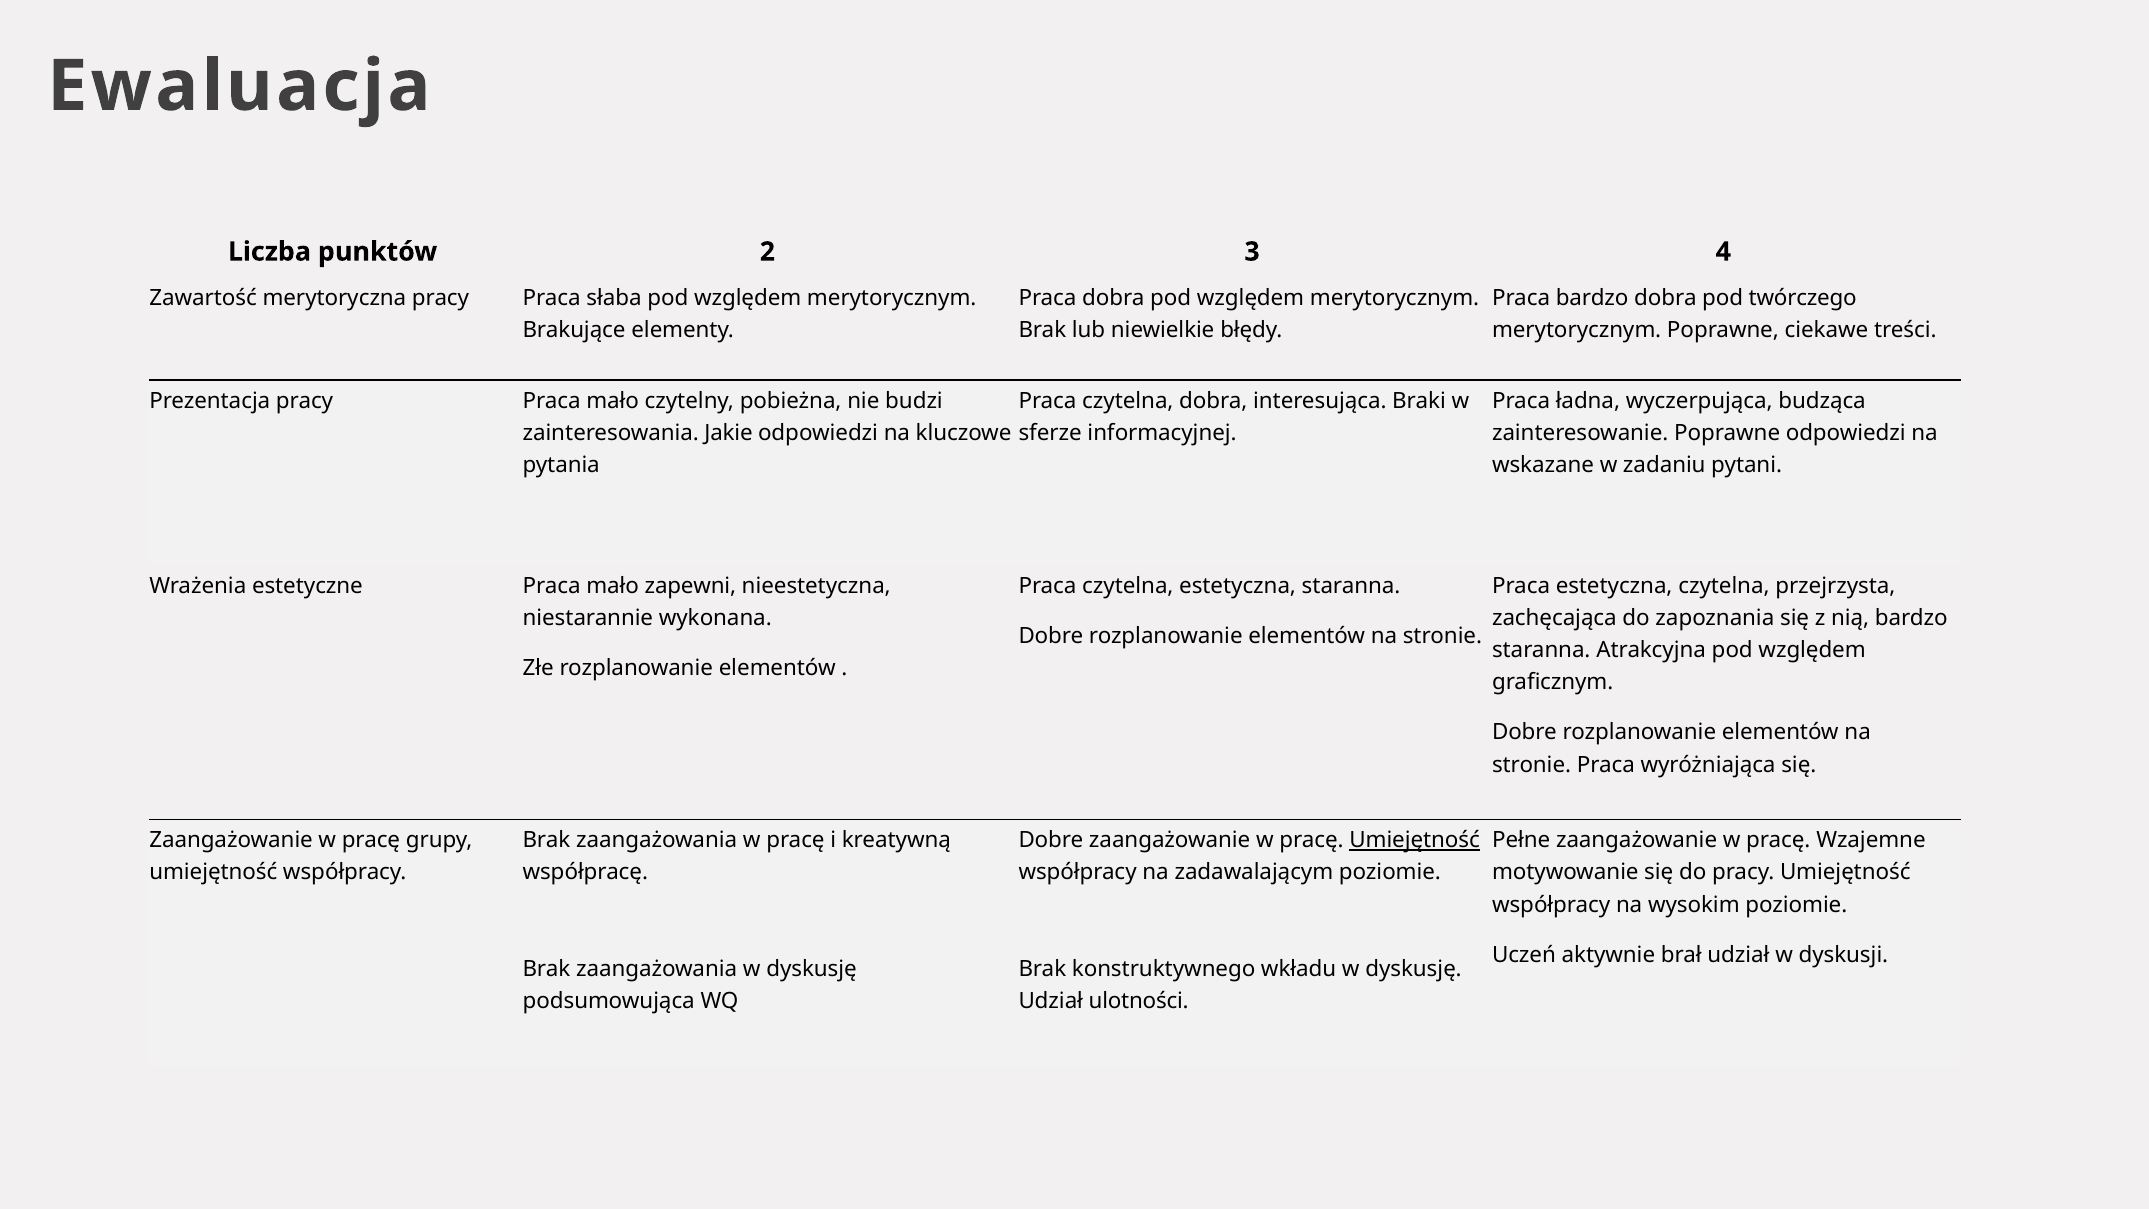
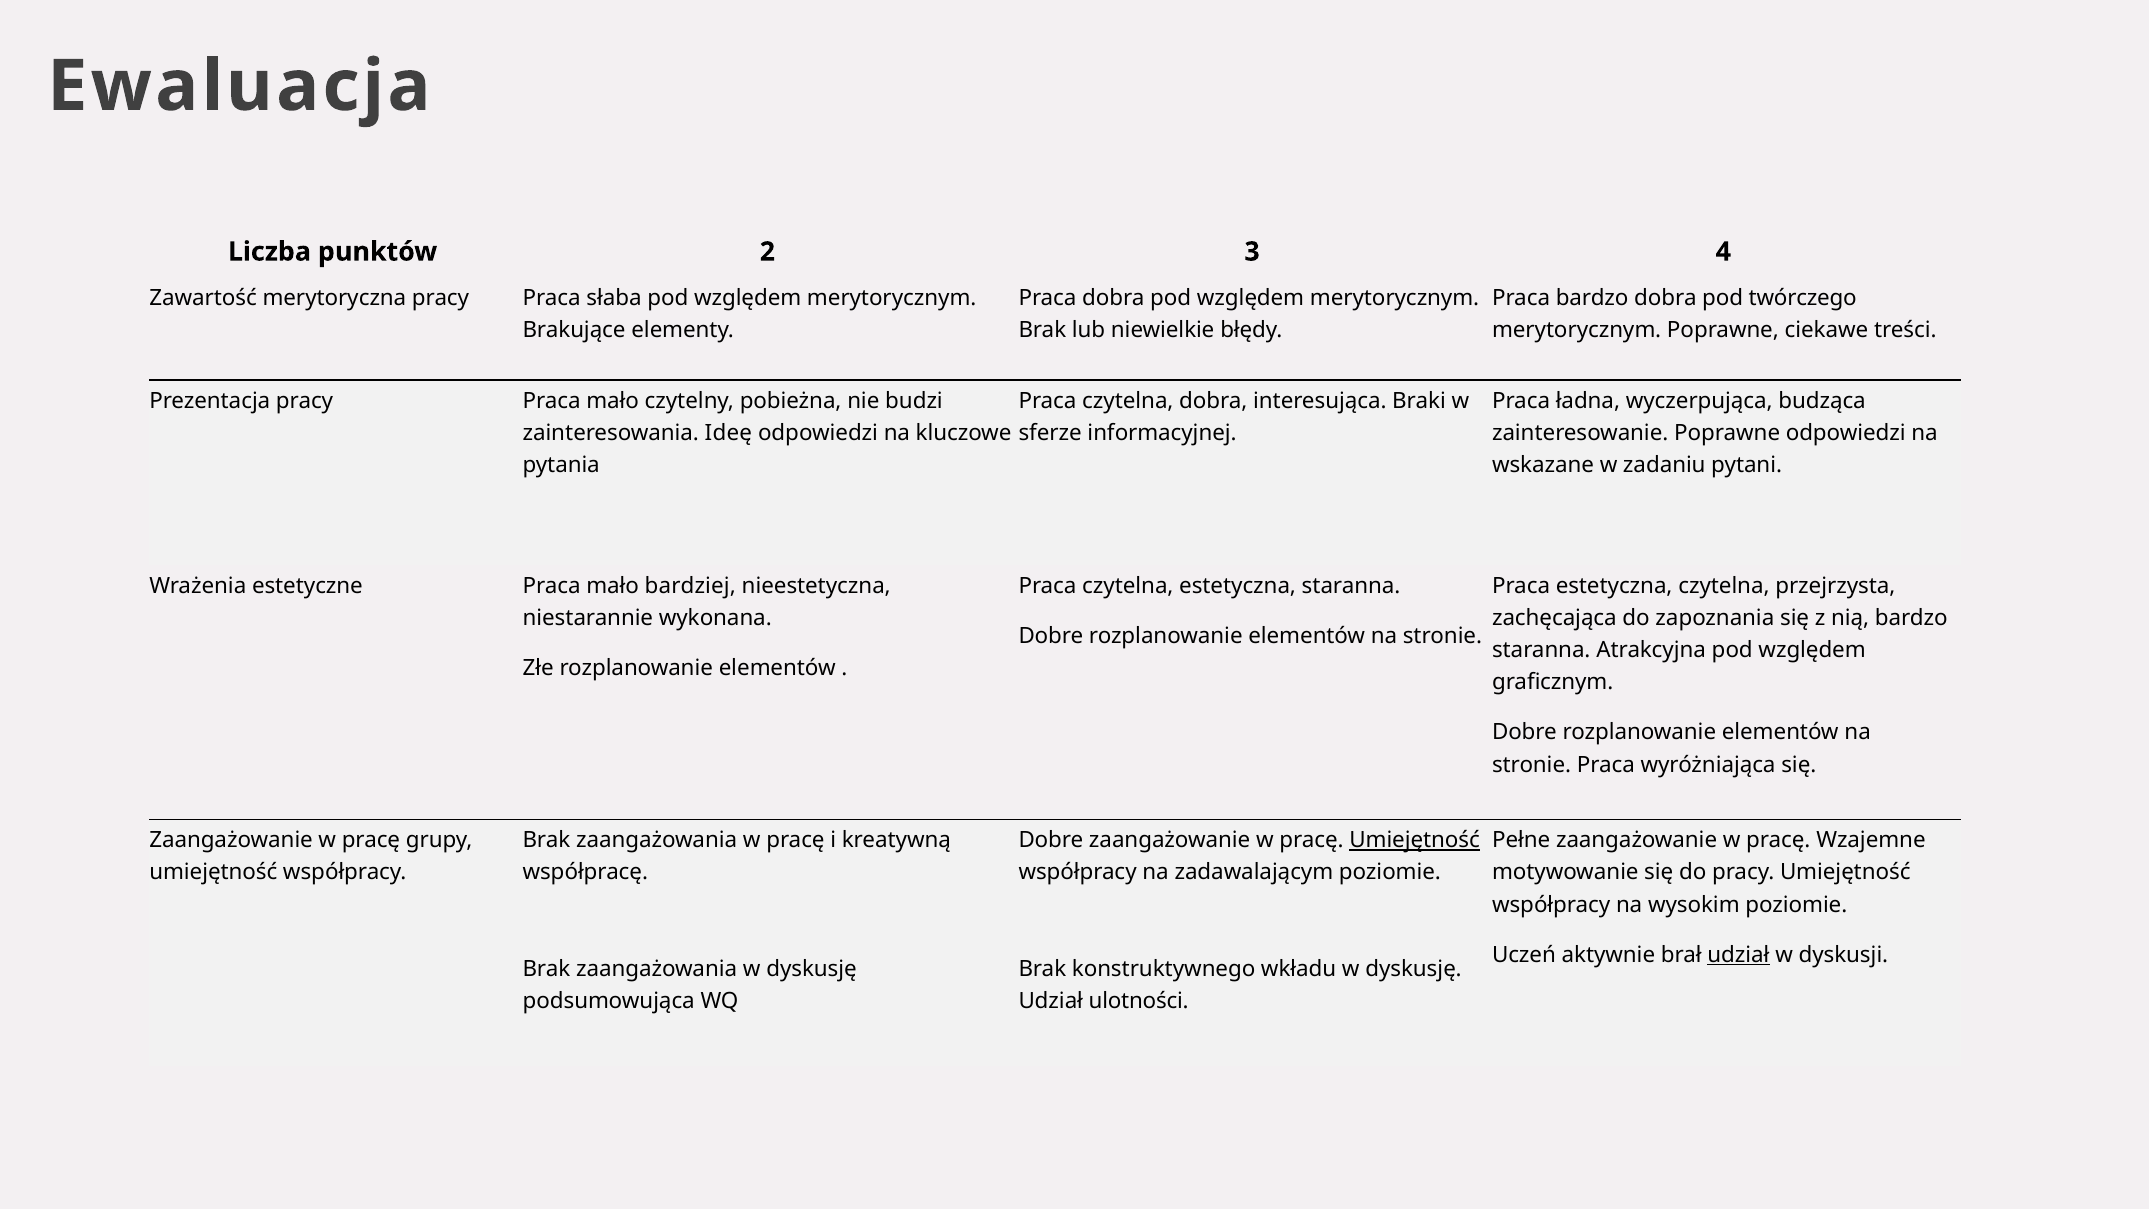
Jakie: Jakie -> Ideę
zapewni: zapewni -> bardziej
udział at (1738, 955) underline: none -> present
